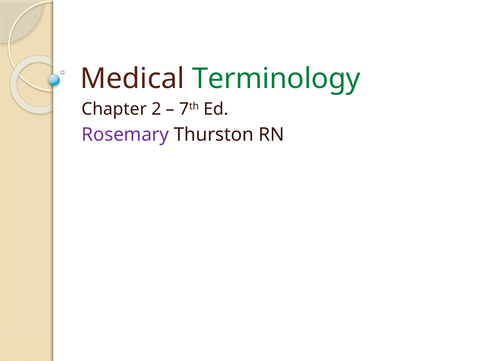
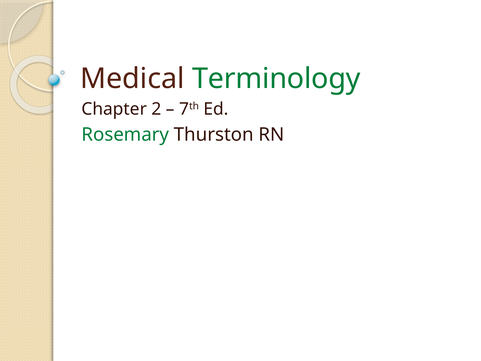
Rosemary colour: purple -> green
